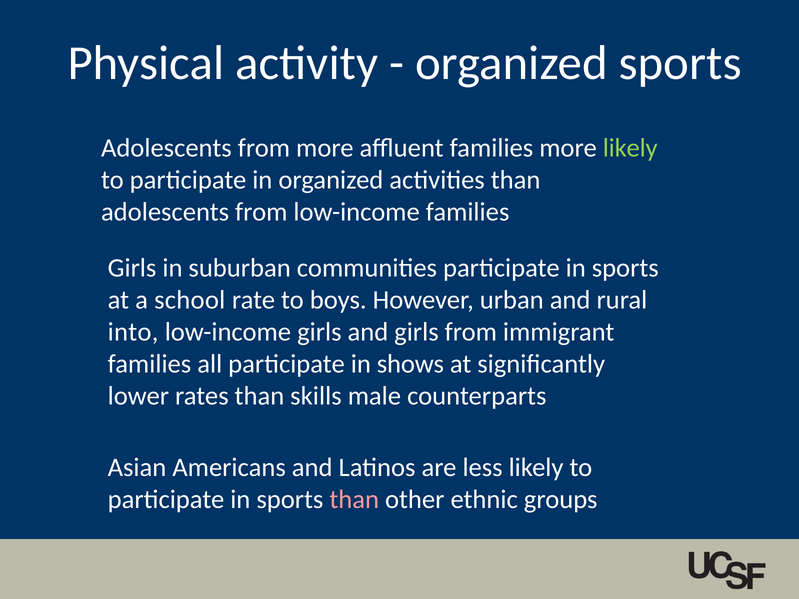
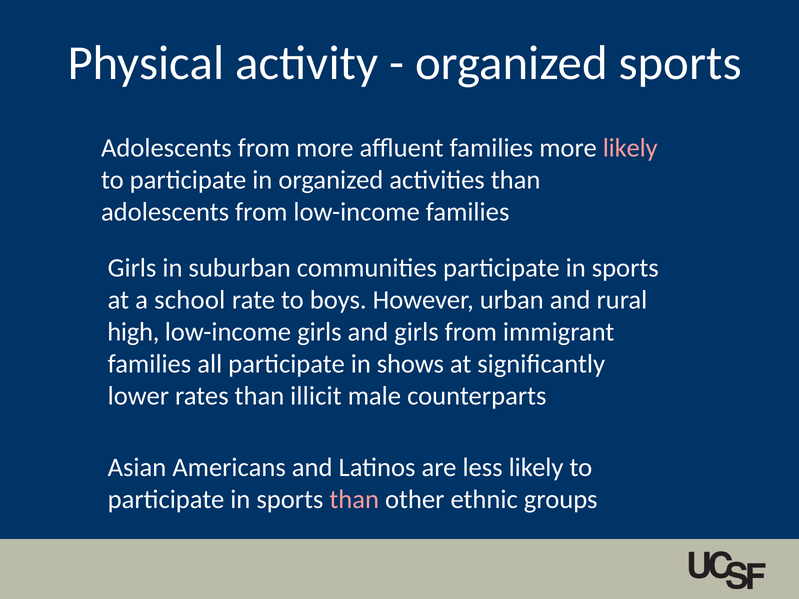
likely at (630, 148) colour: light green -> pink
into: into -> high
skills: skills -> illicit
